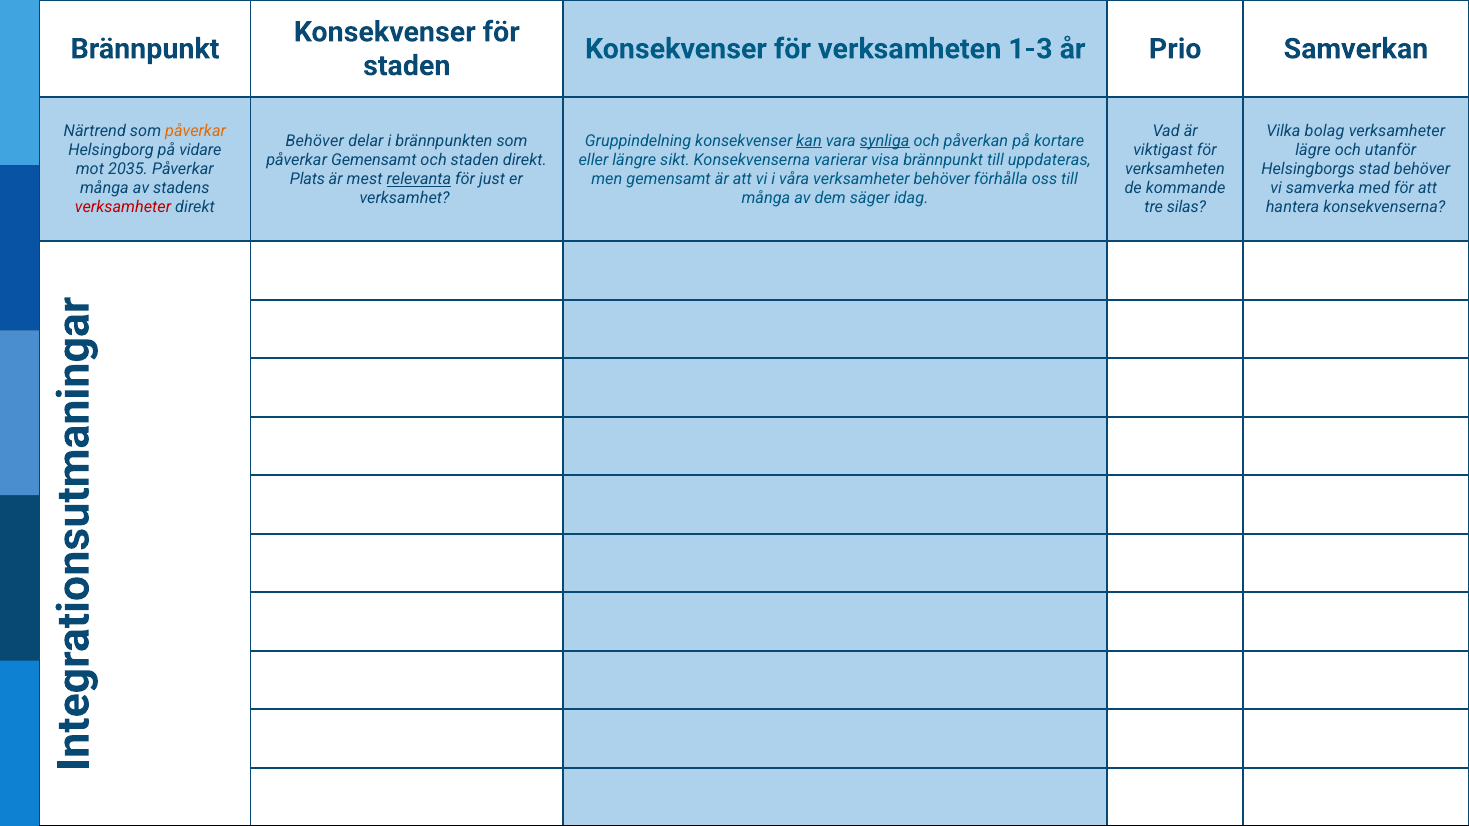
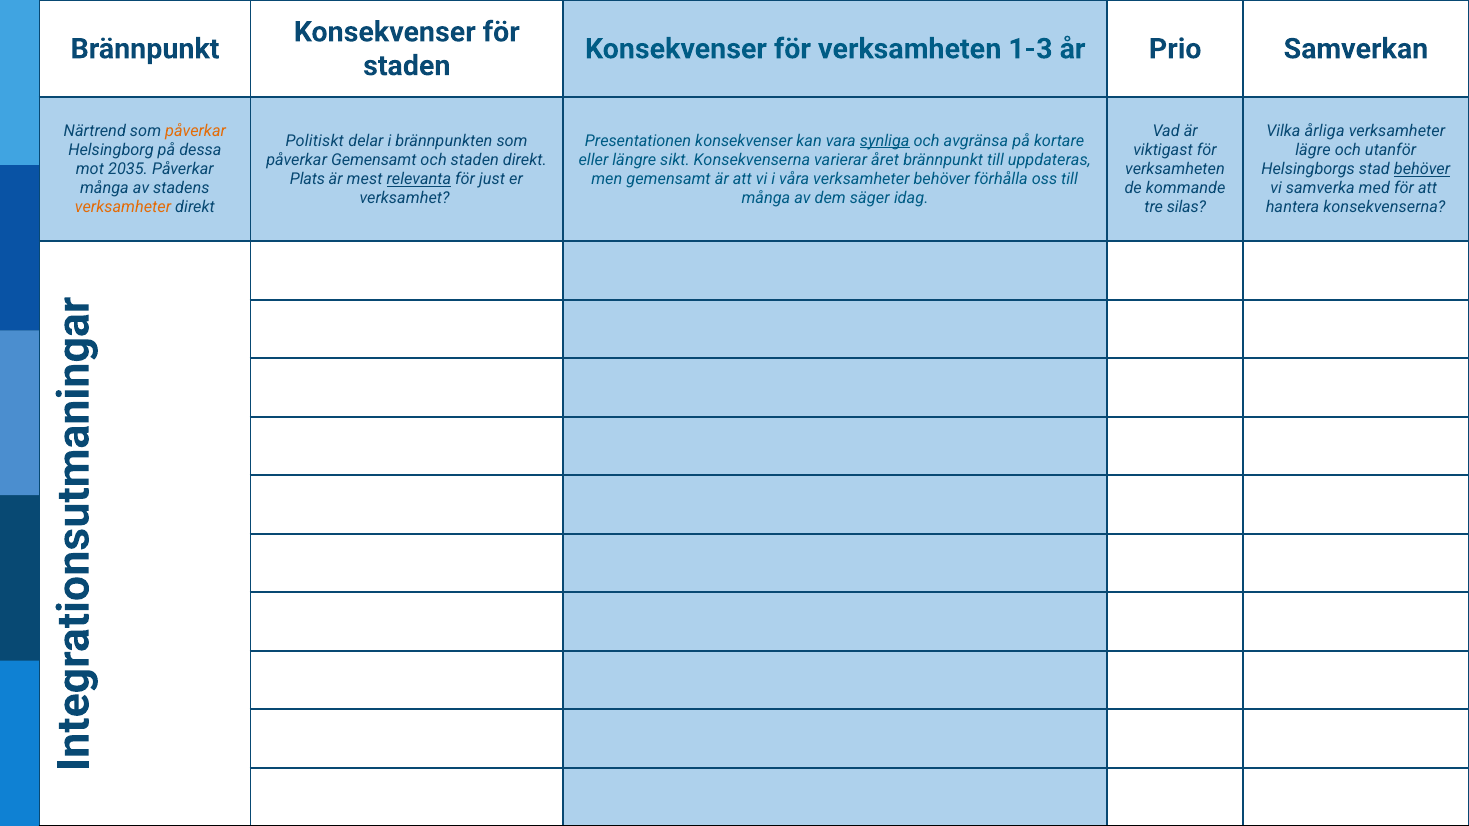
bolag: bolag -> årliga
Behöver at (315, 141): Behöver -> Politiskt
Gruppindelning: Gruppindelning -> Presentationen
kan underline: present -> none
påverkan: påverkan -> avgränsa
vidare: vidare -> dessa
visa: visa -> året
behöver at (1422, 170) underline: none -> present
verksamheter at (123, 208) colour: red -> orange
